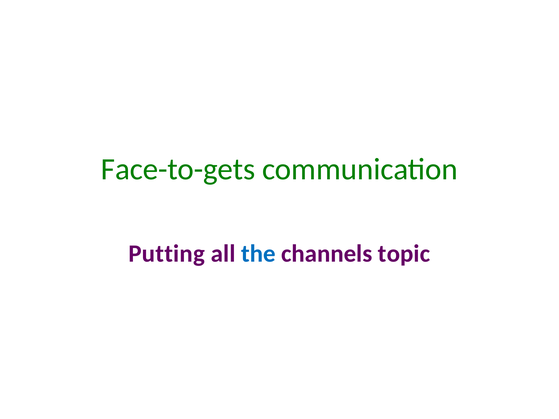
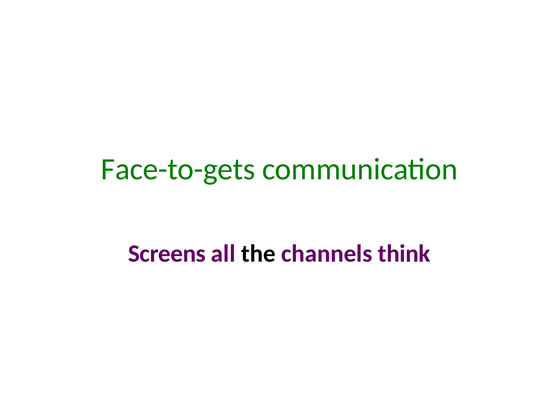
Putting: Putting -> Screens
the colour: blue -> black
topic: topic -> think
